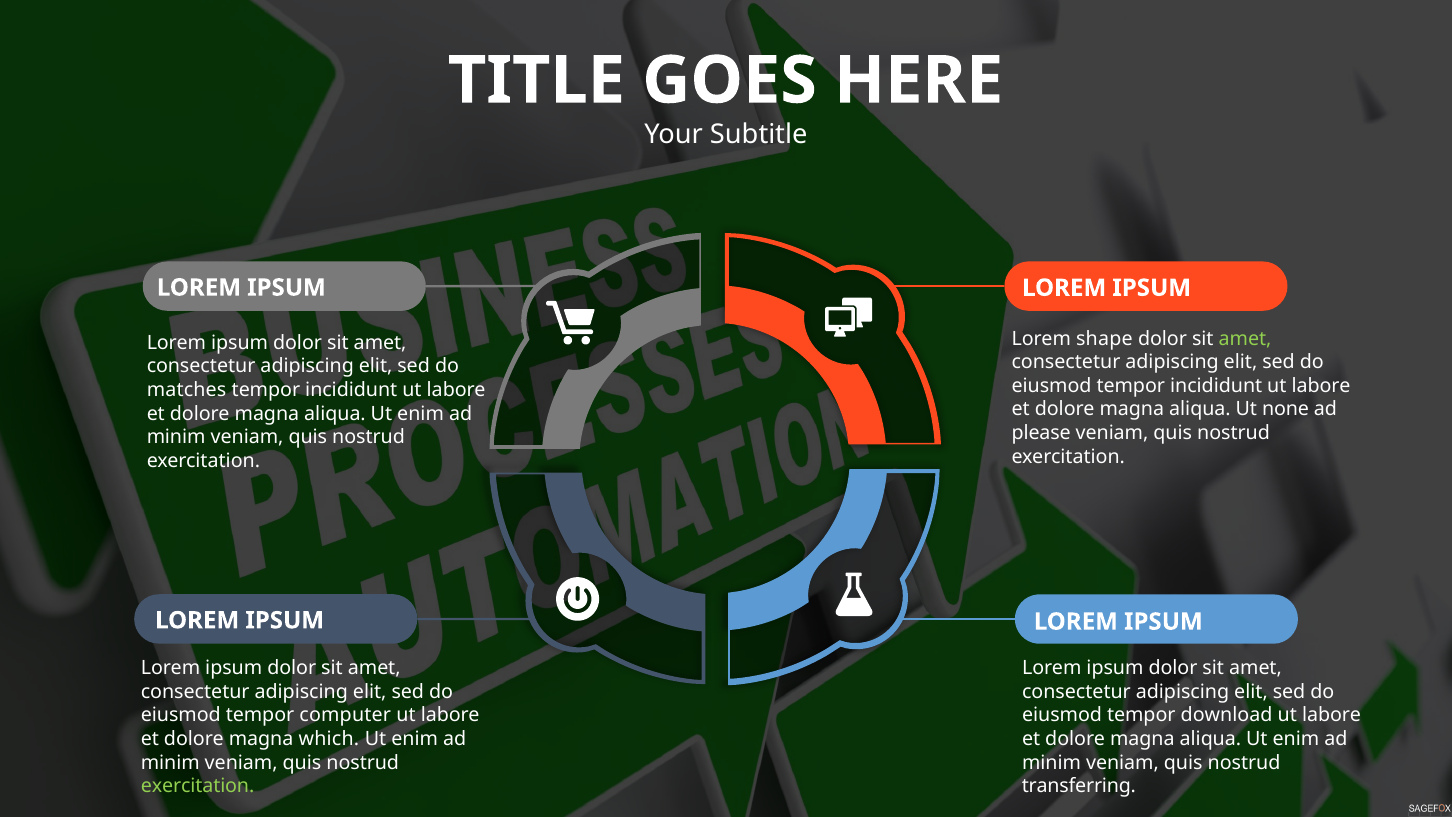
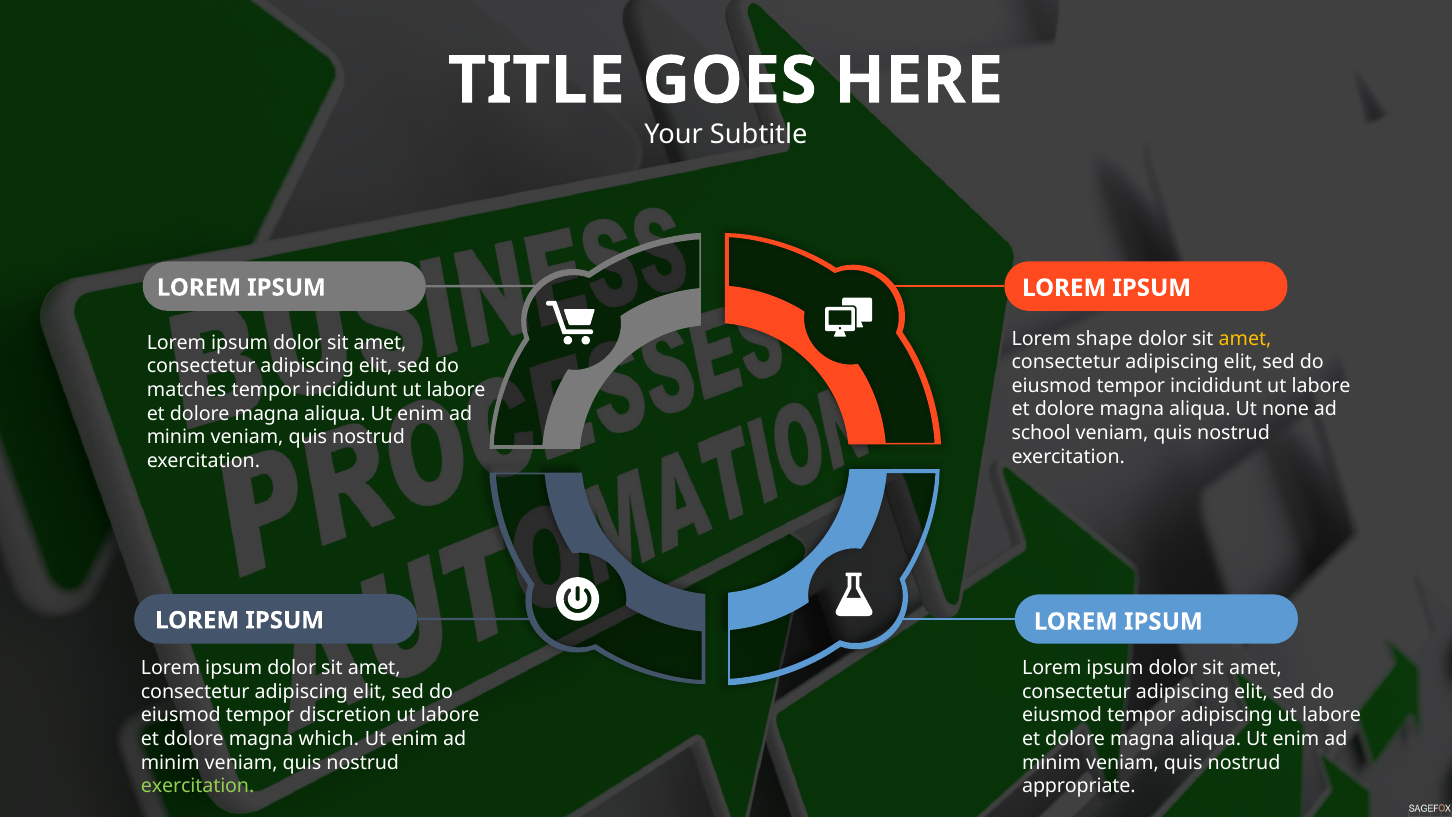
amet at (1245, 338) colour: light green -> yellow
please: please -> school
computer: computer -> discretion
tempor download: download -> adipiscing
transferring: transferring -> appropriate
